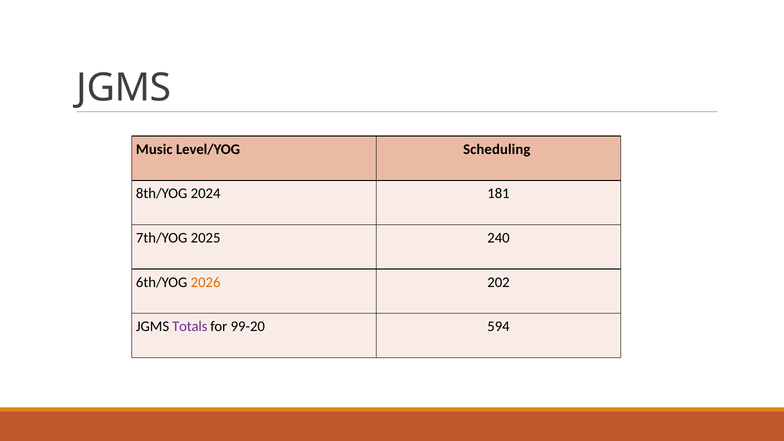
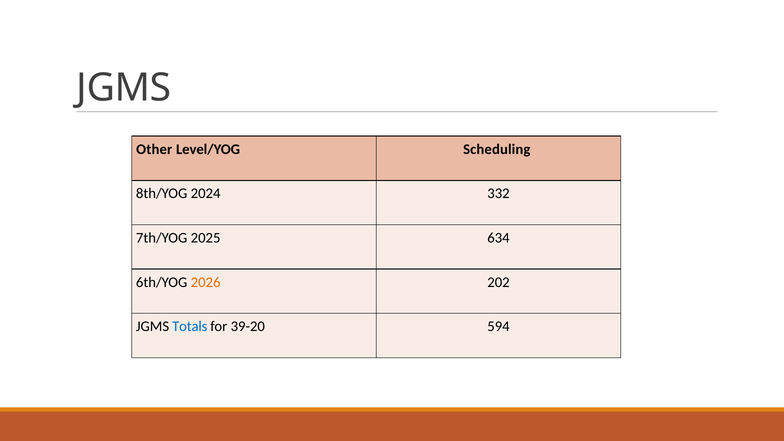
Music: Music -> Other
181: 181 -> 332
240: 240 -> 634
Totals colour: purple -> blue
99-20: 99-20 -> 39-20
